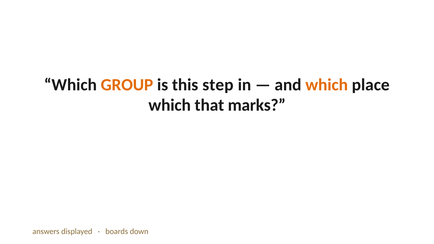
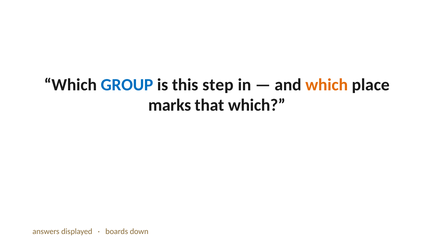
GROUP colour: orange -> blue
which at (170, 105): which -> marks
that marks: marks -> which
